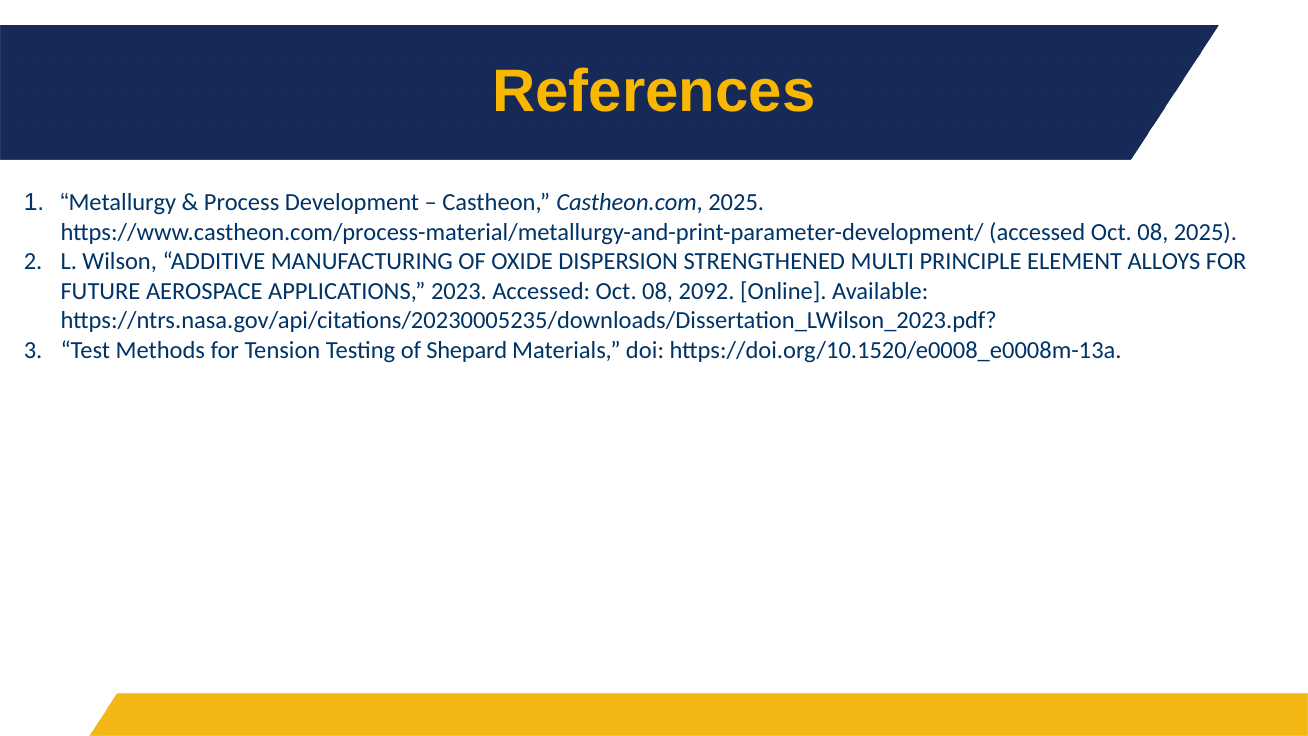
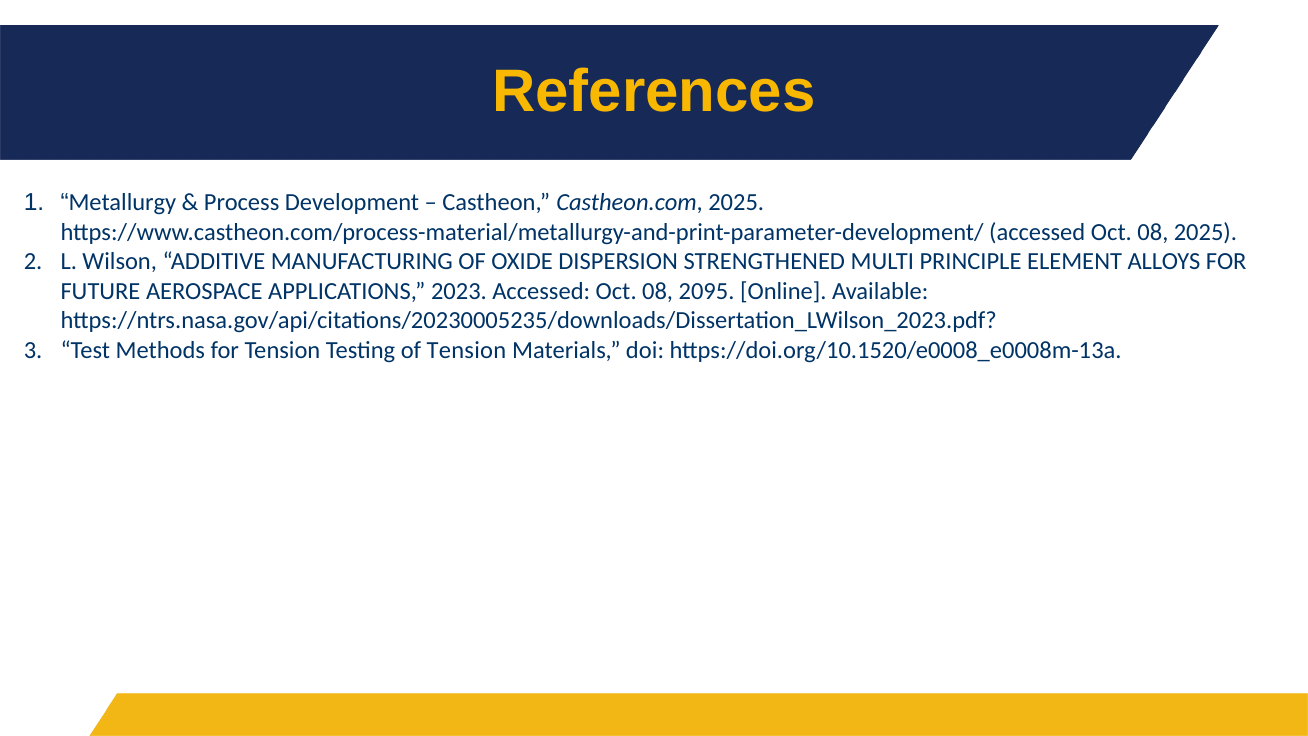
2092: 2092 -> 2095
of Shepard: Shepard -> Tension
